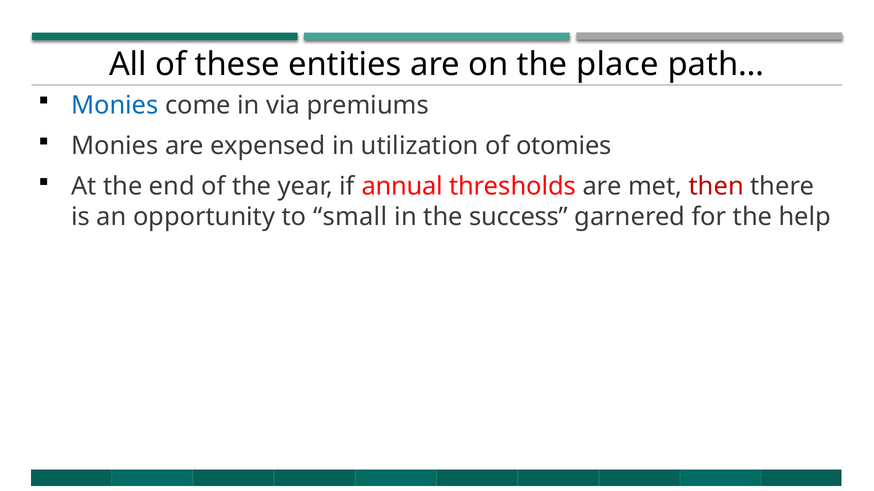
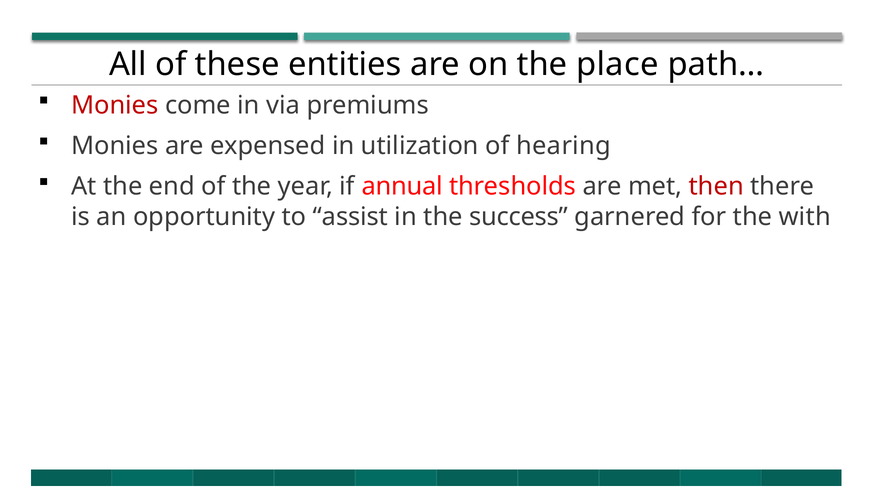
Monies at (115, 105) colour: blue -> red
otomies: otomies -> hearing
small: small -> assist
help: help -> with
